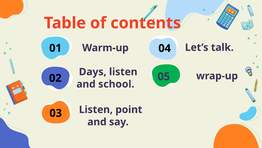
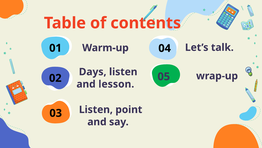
school: school -> lesson
